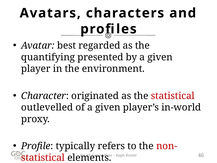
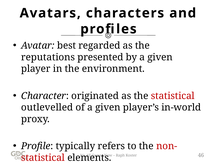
quantifying: quantifying -> reputations
